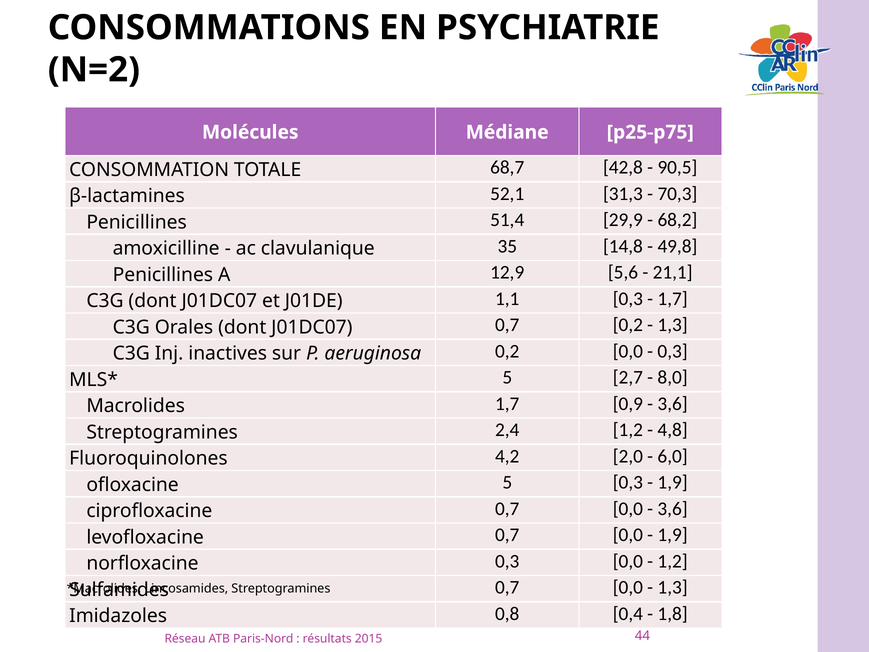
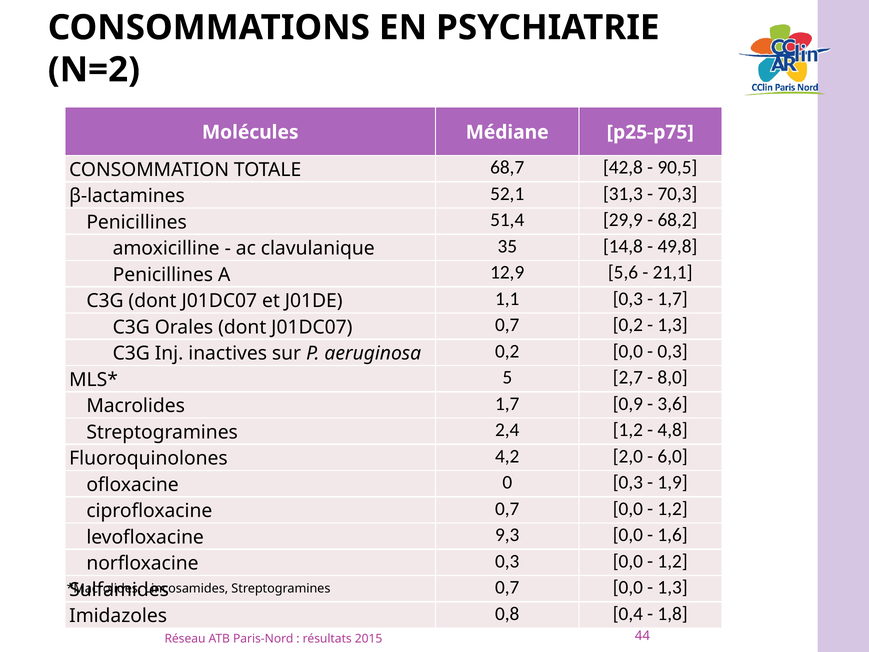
5 at (507, 482): 5 -> 0
3,6 at (673, 509): 3,6 -> 1,2
0,7 at (507, 535): 0,7 -> 9,3
1,9 at (673, 535): 1,9 -> 1,6
